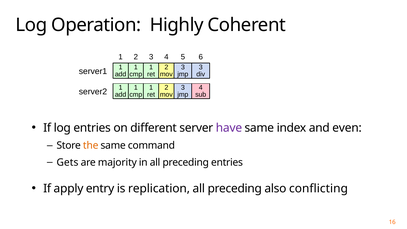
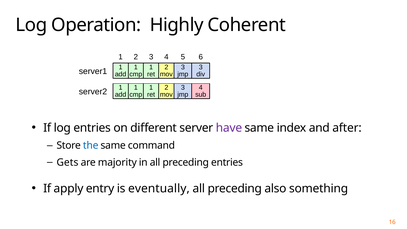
even: even -> after
the colour: orange -> blue
replication: replication -> eventually
conflicting: conflicting -> something
